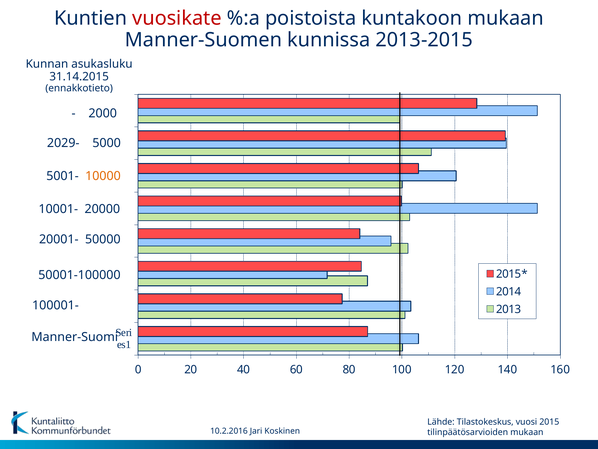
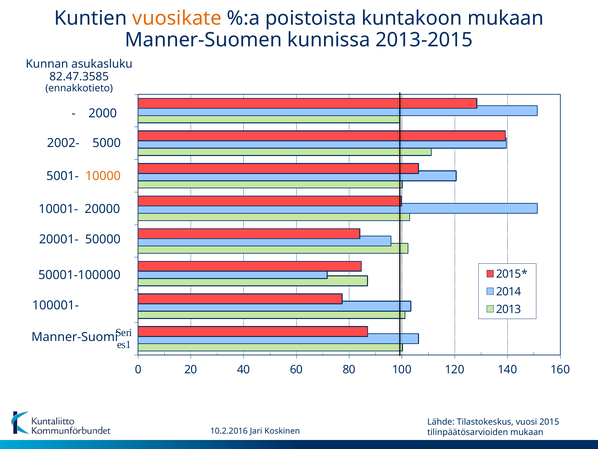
vuosikate colour: red -> orange
31.14.2015: 31.14.2015 -> 82.47.3585
2029-: 2029- -> 2002-
